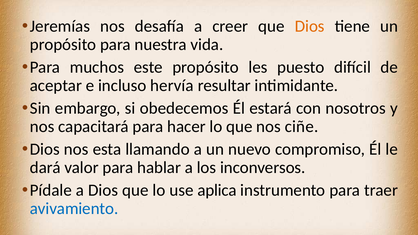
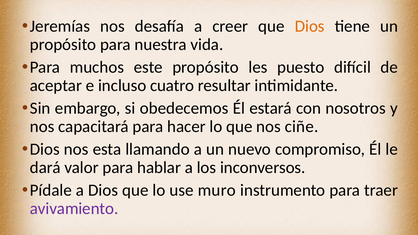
hervía: hervía -> cuatro
aplica: aplica -> muro
avivamiento colour: blue -> purple
